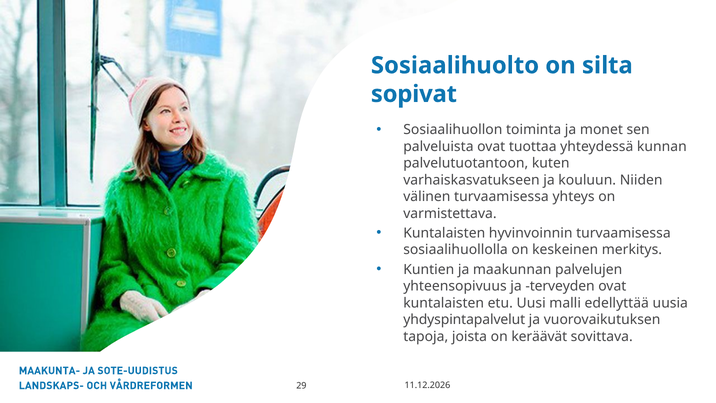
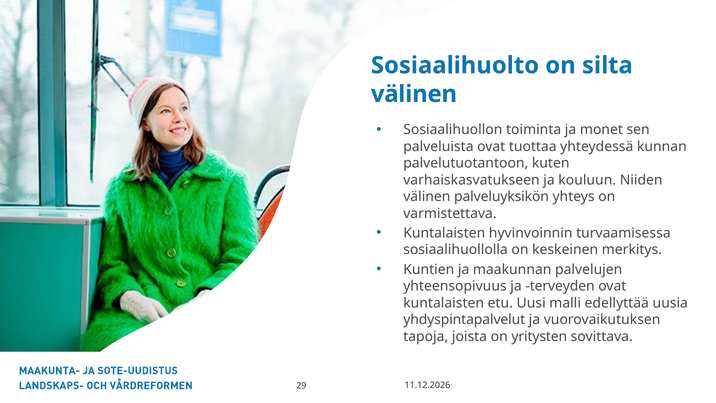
sopivat at (414, 94): sopivat -> välinen
välinen turvaamisessa: turvaamisessa -> palveluyksikön
keräävät: keräävät -> yritysten
